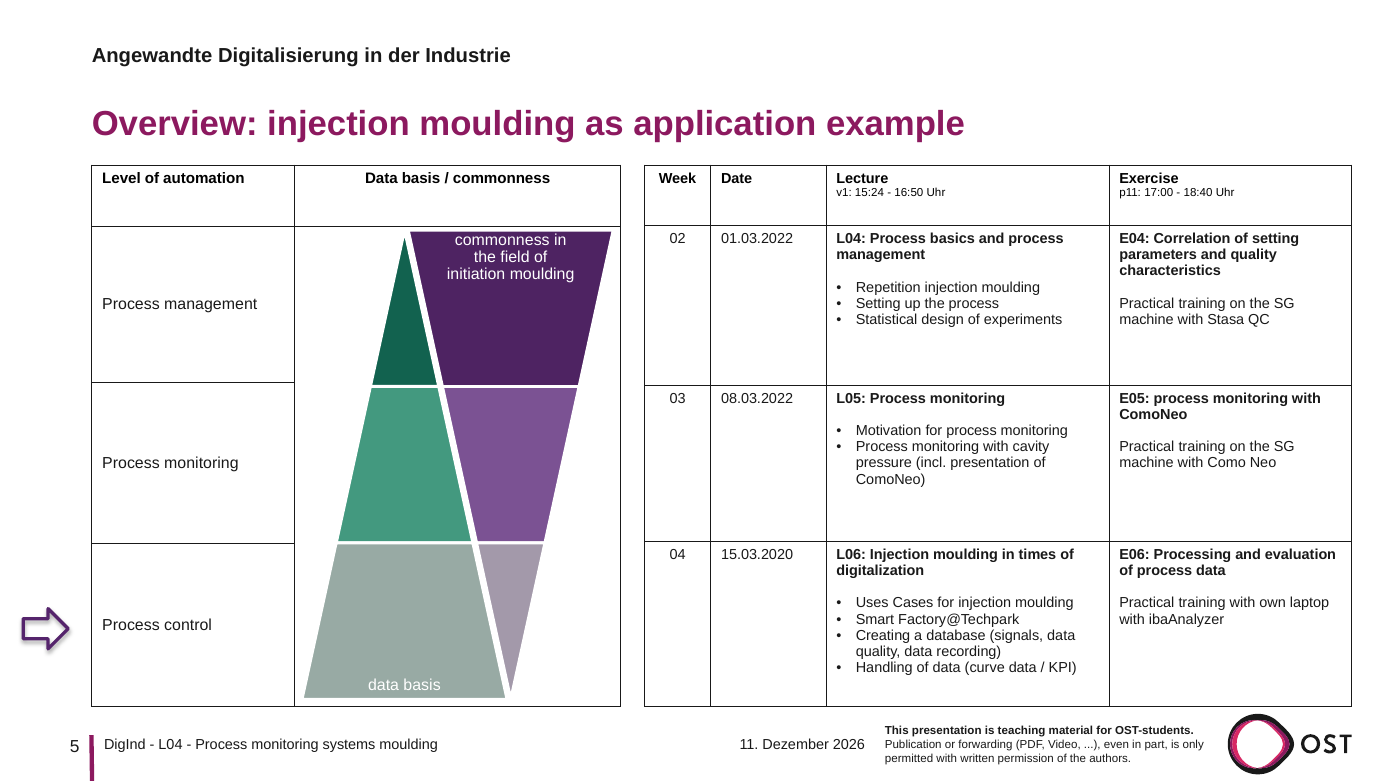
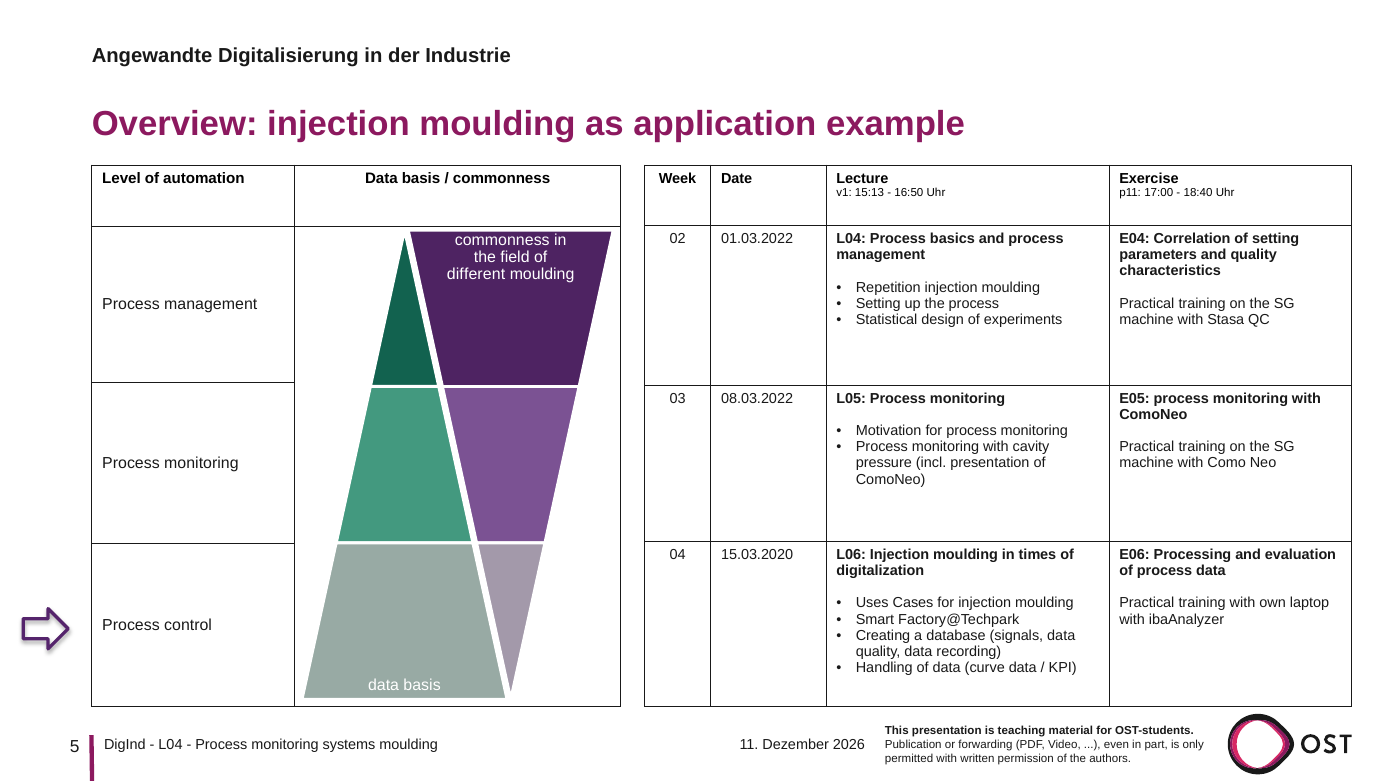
15:24: 15:24 -> 15:13
initiation: initiation -> different
